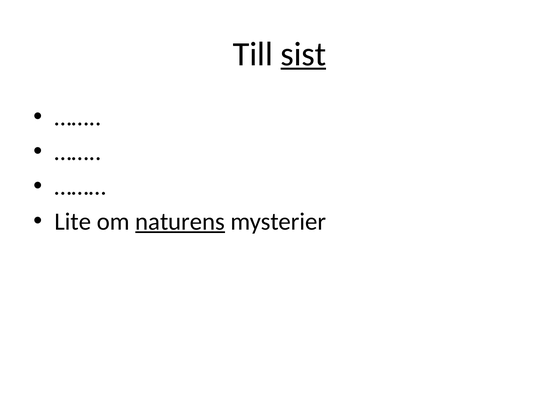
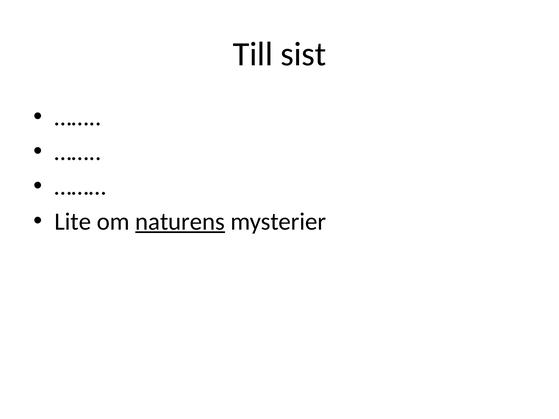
sist underline: present -> none
